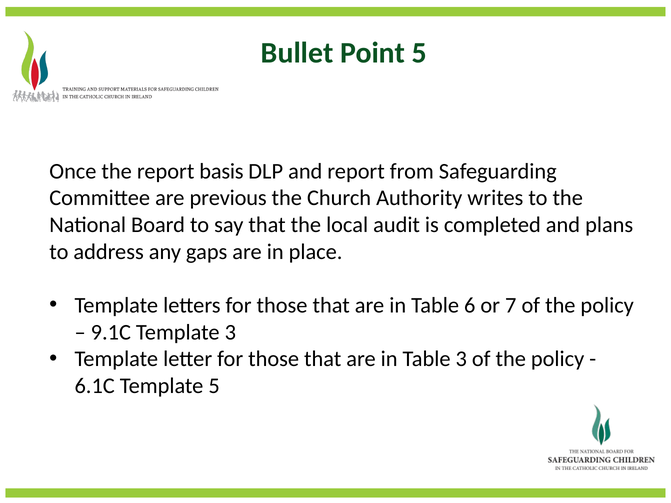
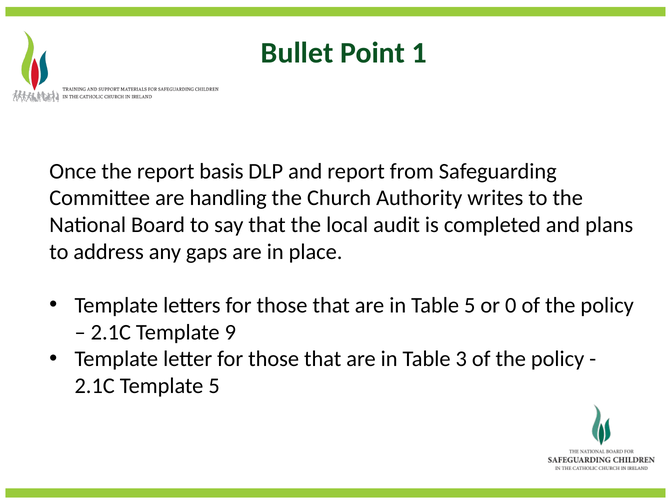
Point 5: 5 -> 1
previous: previous -> handling
Table 6: 6 -> 5
7: 7 -> 0
9.1C at (111, 332): 9.1C -> 2.1C
Template 3: 3 -> 9
6.1C at (95, 386): 6.1C -> 2.1C
